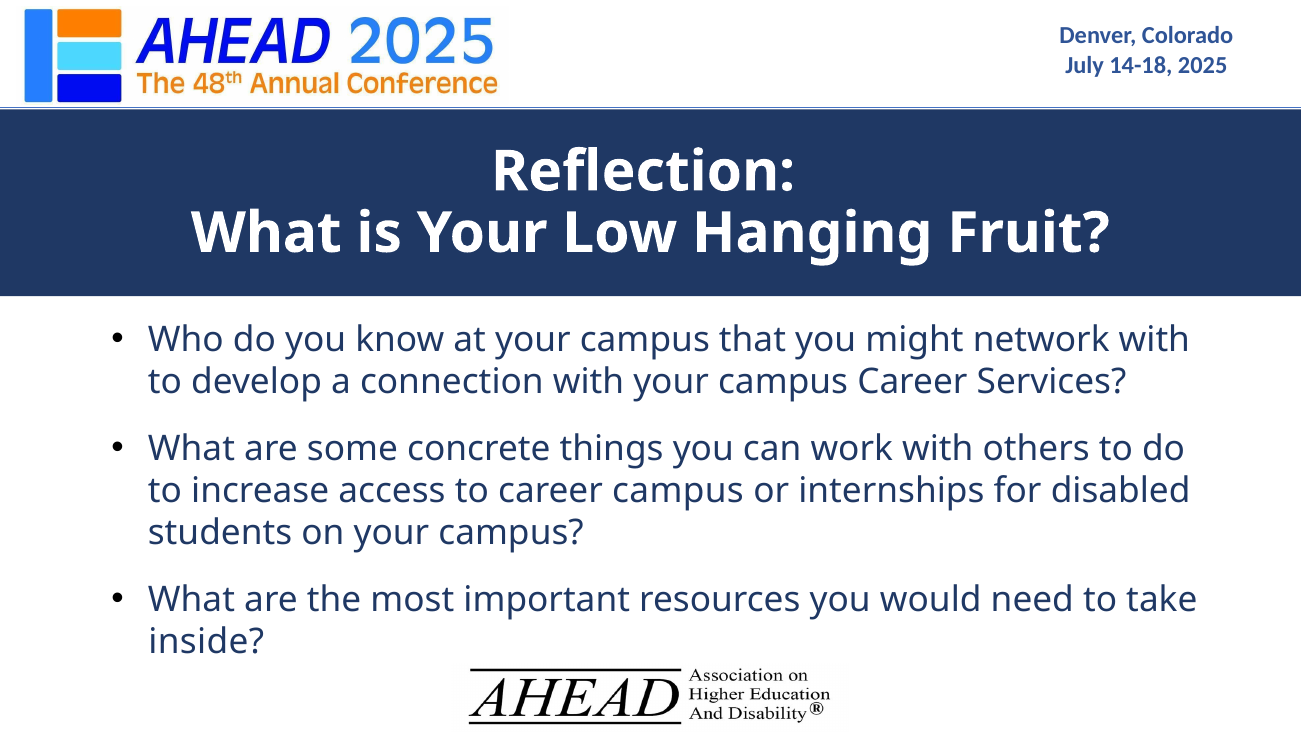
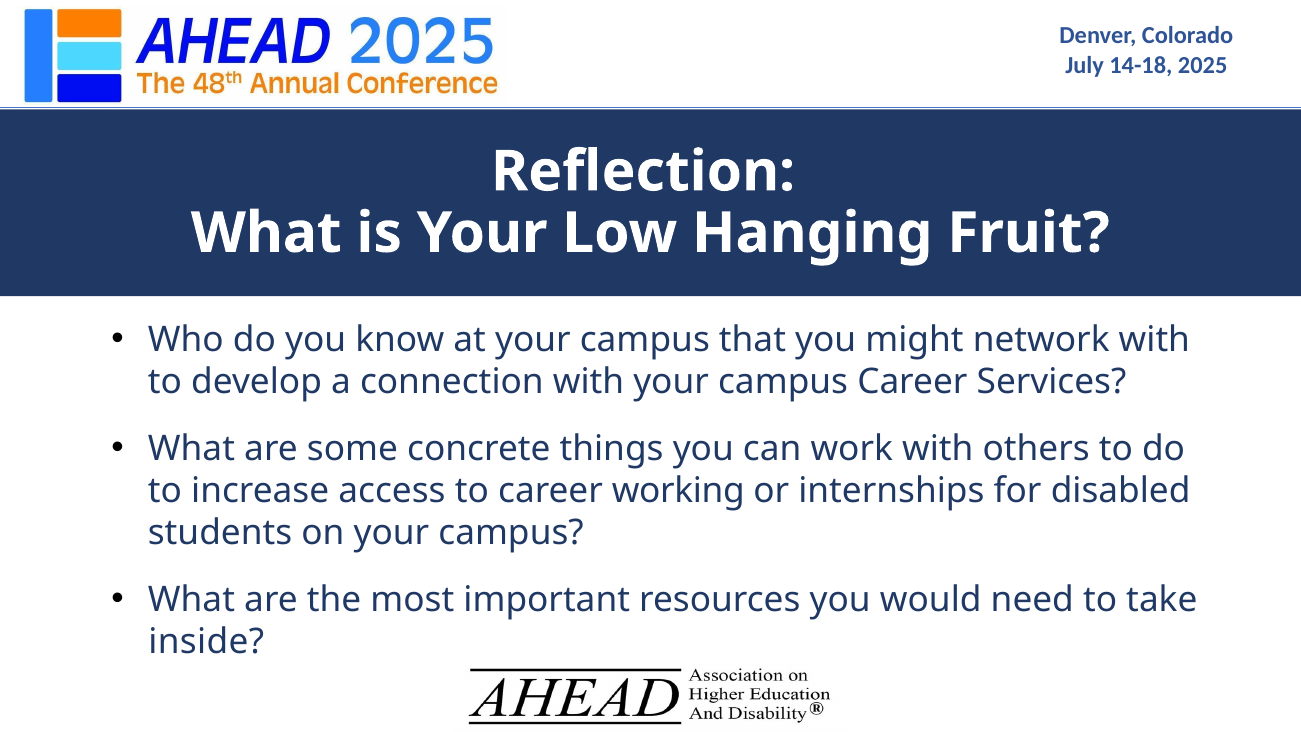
career campus: campus -> working
